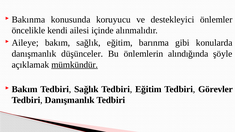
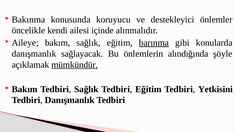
barınma underline: none -> present
düşünceler: düşünceler -> sağlayacak
Görevler: Görevler -> Yetkisini
